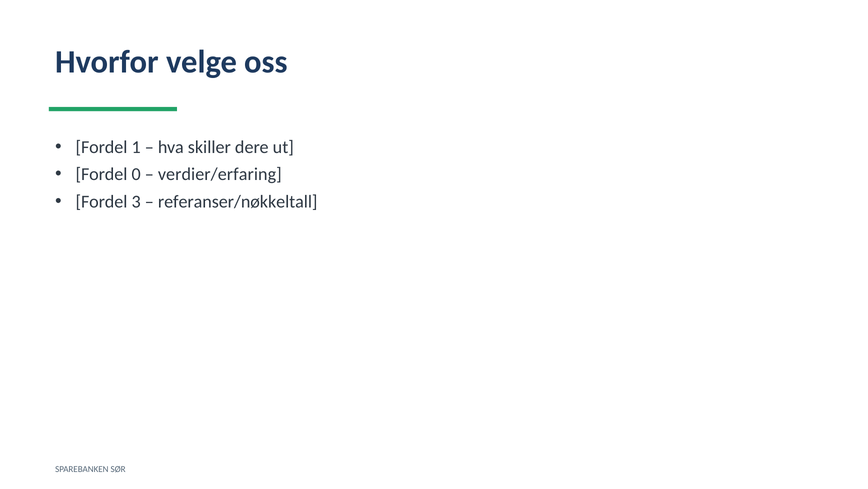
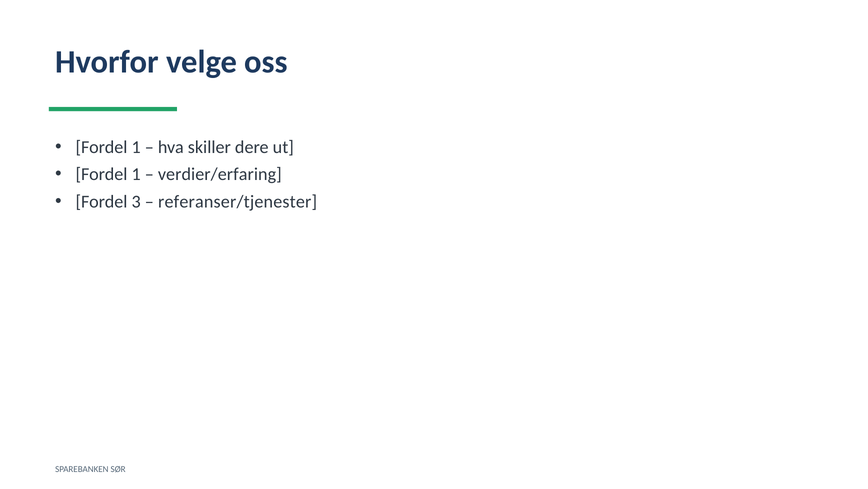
0 at (136, 174): 0 -> 1
referanser/nøkkeltall: referanser/nøkkeltall -> referanser/tjenester
